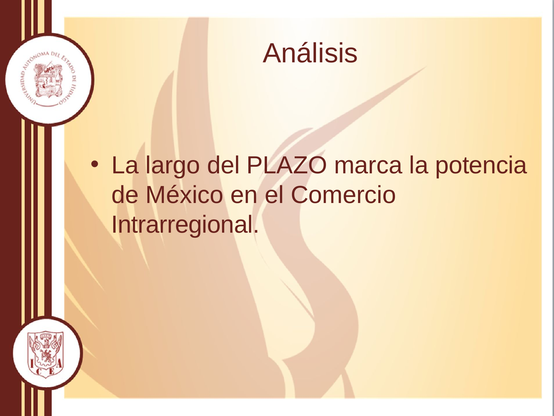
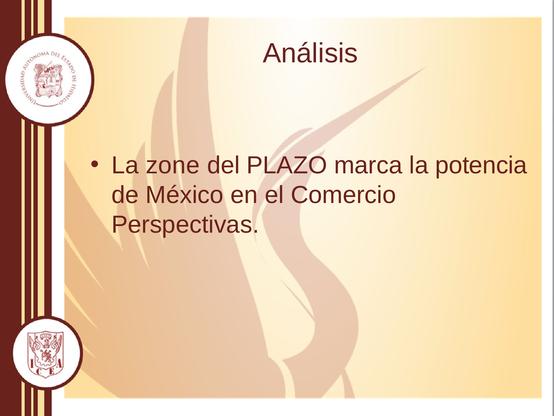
largo: largo -> zone
Intrarregional: Intrarregional -> Perspectivas
